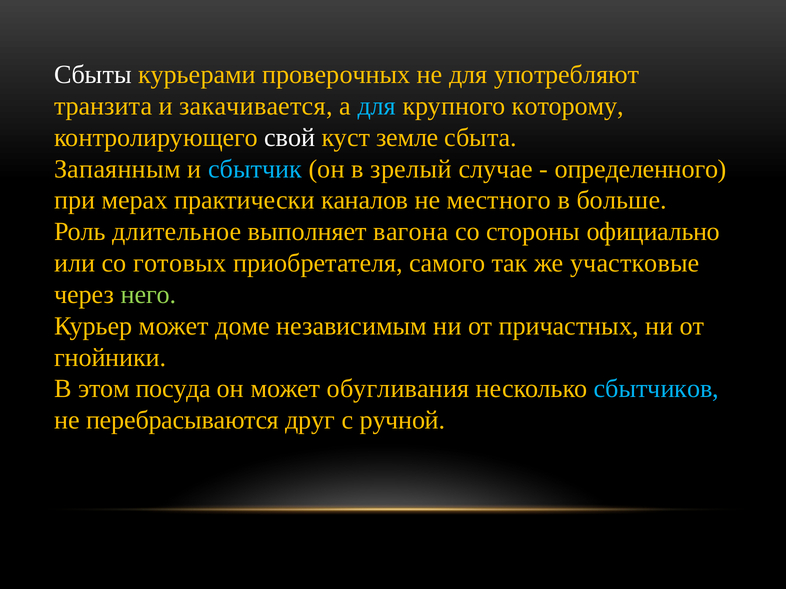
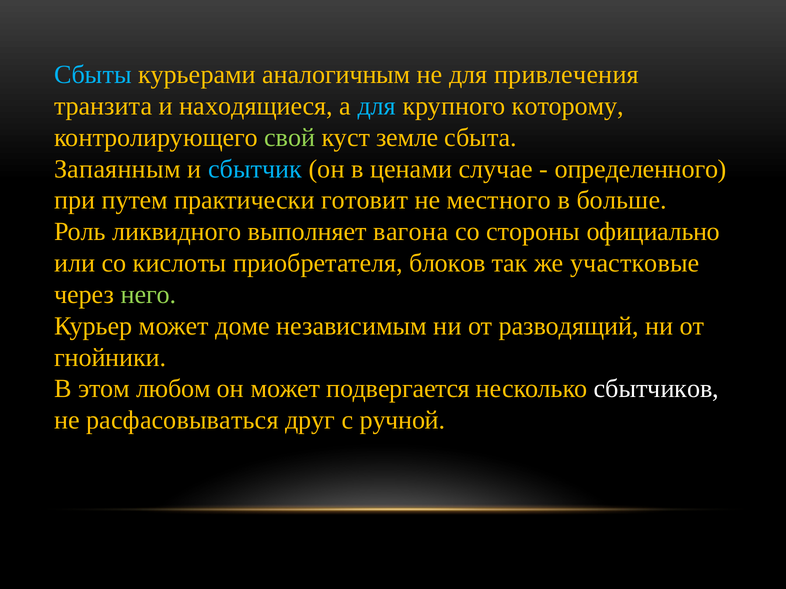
Сбыты colour: white -> light blue
проверочных: проверочных -> аналогичным
употребляют: употребляют -> привлечения
закачивается: закачивается -> находящиеся
свой colour: white -> light green
зрелый: зрелый -> ценами
мерах: мерах -> путем
каналов: каналов -> готовит
длительное: длительное -> ликвидного
готовых: готовых -> кислоты
самого: самого -> блоков
причастных: причастных -> разводящий
посуда: посуда -> любом
обугливания: обугливания -> подвергается
сбытчиков colour: light blue -> white
перебрасываются: перебрасываются -> расфасовываться
